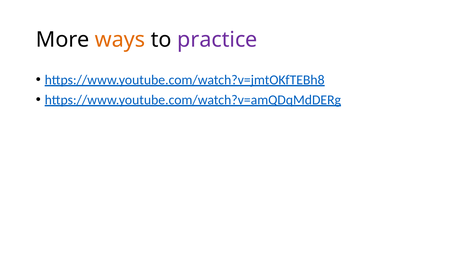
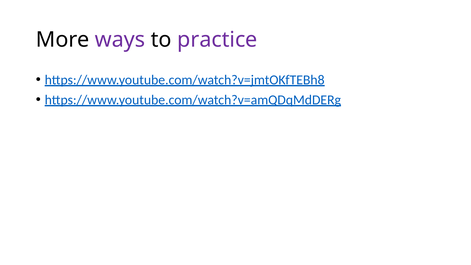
ways colour: orange -> purple
